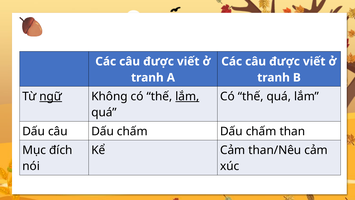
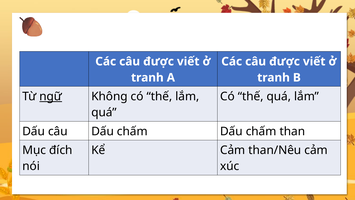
lắm at (187, 96) underline: present -> none
